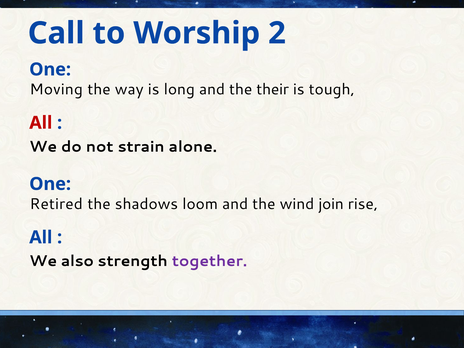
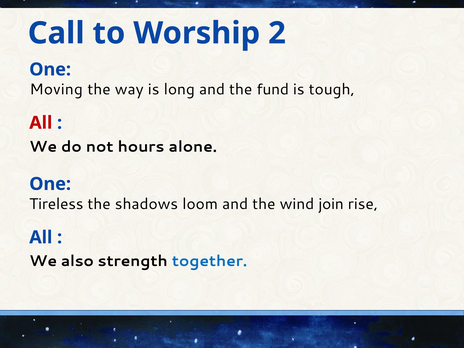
their: their -> fund
strain: strain -> hours
Retired: Retired -> Tireless
together colour: purple -> blue
